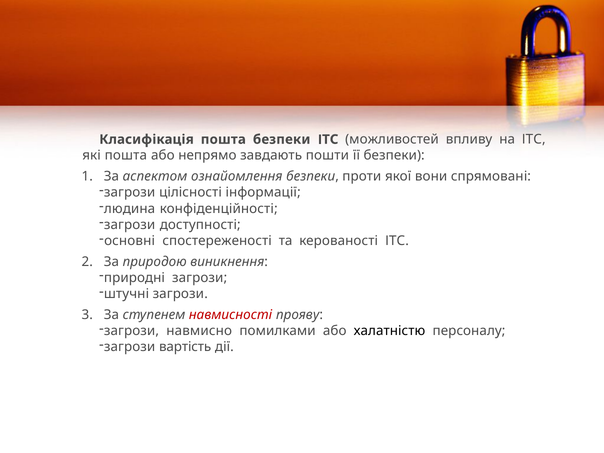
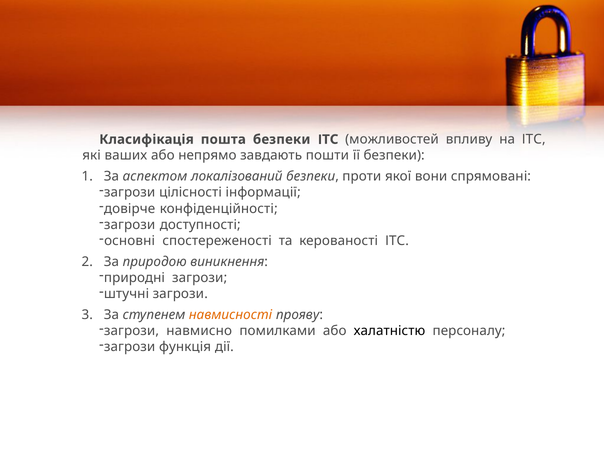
які пошта: пошта -> ваших
ознайомлення: ознайомлення -> локалізований
людина: людина -> довірче
навмисності colour: red -> orange
вартість: вартість -> функція
